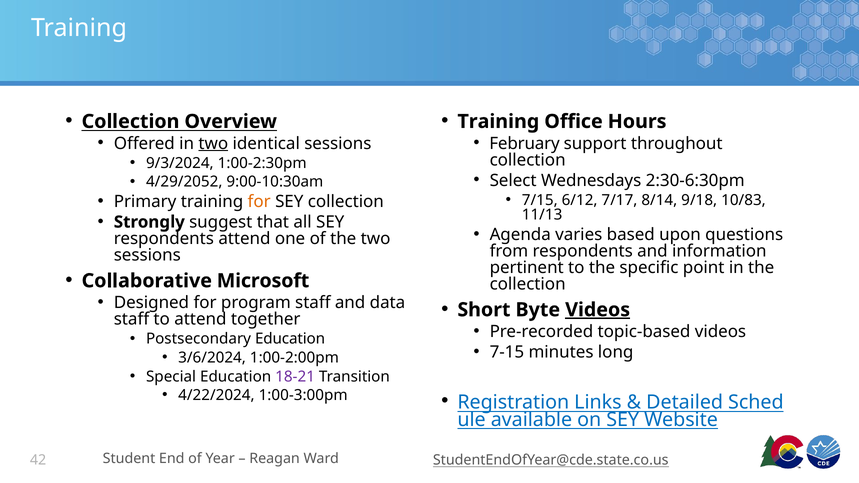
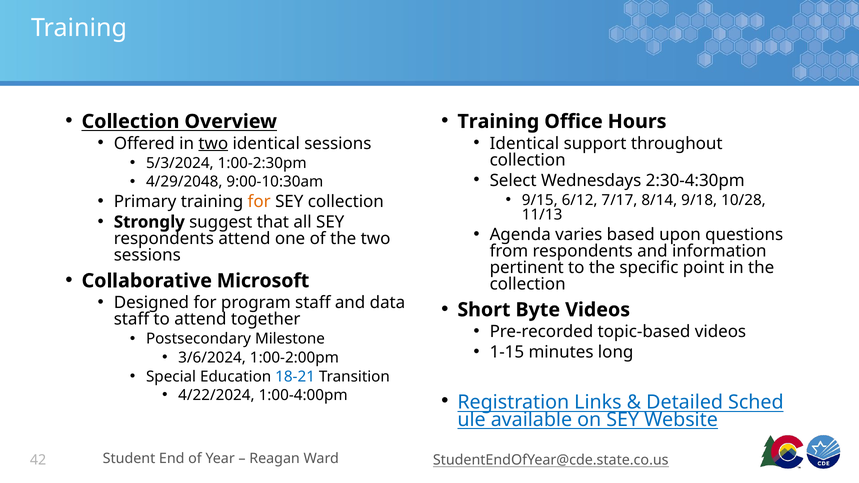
February at (525, 143): February -> Identical
9/3/2024: 9/3/2024 -> 5/3/2024
2:30-6:30pm: 2:30-6:30pm -> 2:30-4:30pm
4/29/2052: 4/29/2052 -> 4/29/2048
7/15: 7/15 -> 9/15
10/83: 10/83 -> 10/28
Videos at (598, 310) underline: present -> none
Postsecondary Education: Education -> Milestone
7-15: 7-15 -> 1-15
18-21 colour: purple -> blue
1:00-3:00pm: 1:00-3:00pm -> 1:00-4:00pm
